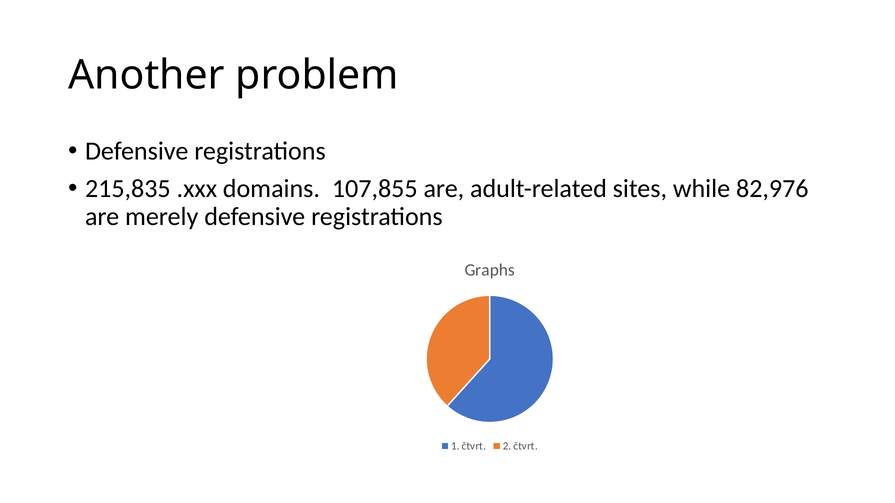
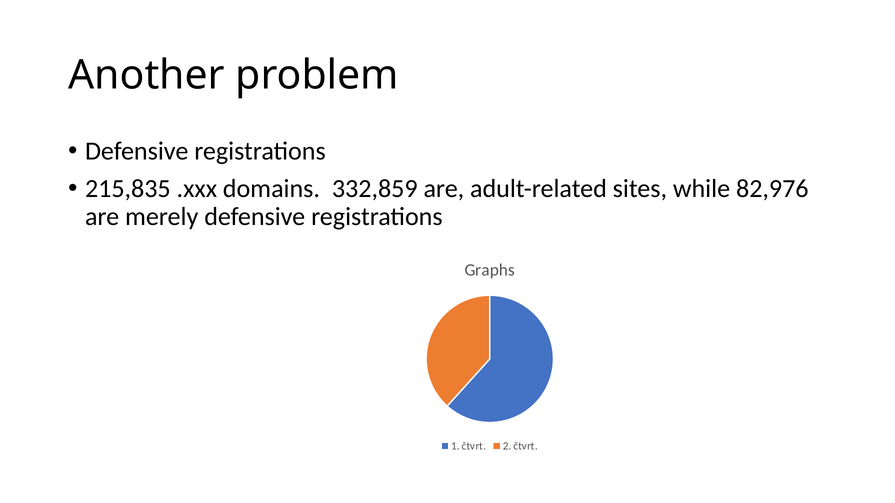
107,855: 107,855 -> 332,859
